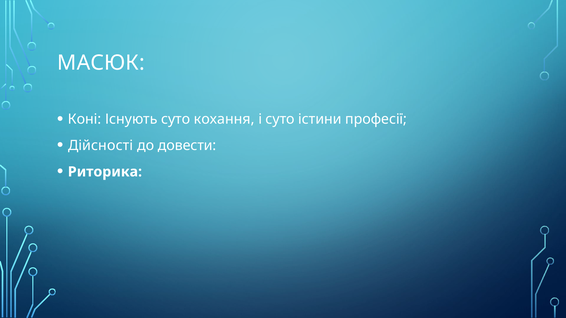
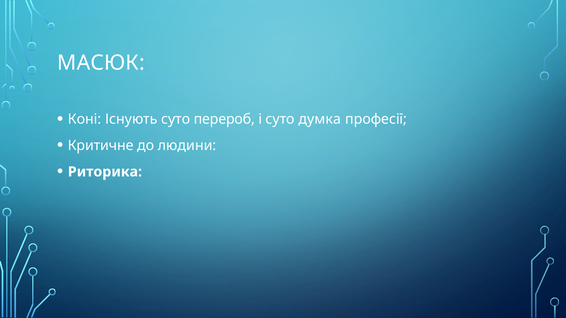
кохання: кохання -> перероб
істини: істини -> думка
Дійсності: Дійсності -> Критичне
довести: довести -> людини
